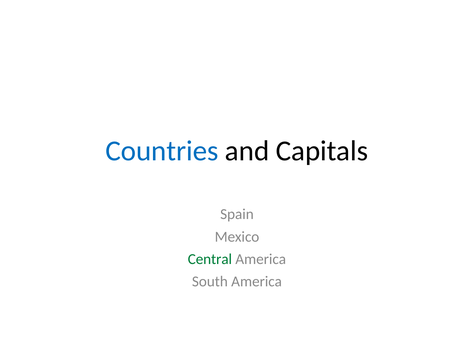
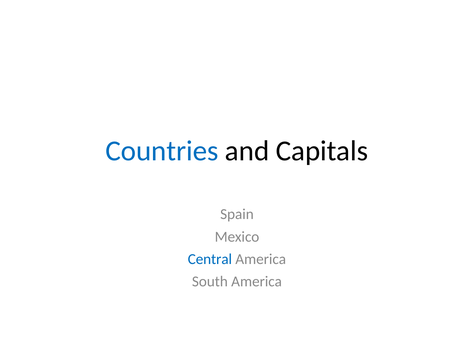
Central colour: green -> blue
